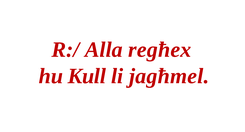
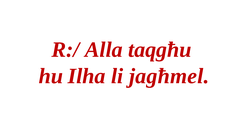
regħex: regħex -> taqgħu
Kull: Kull -> Ilha
